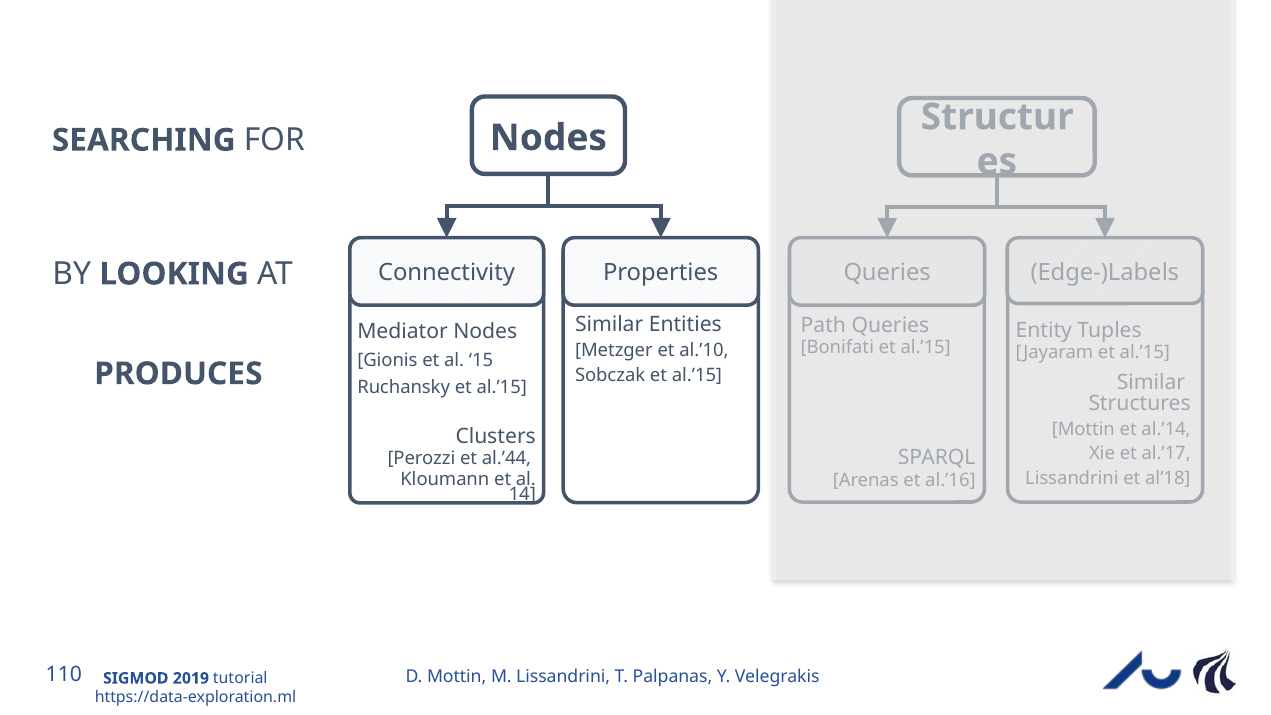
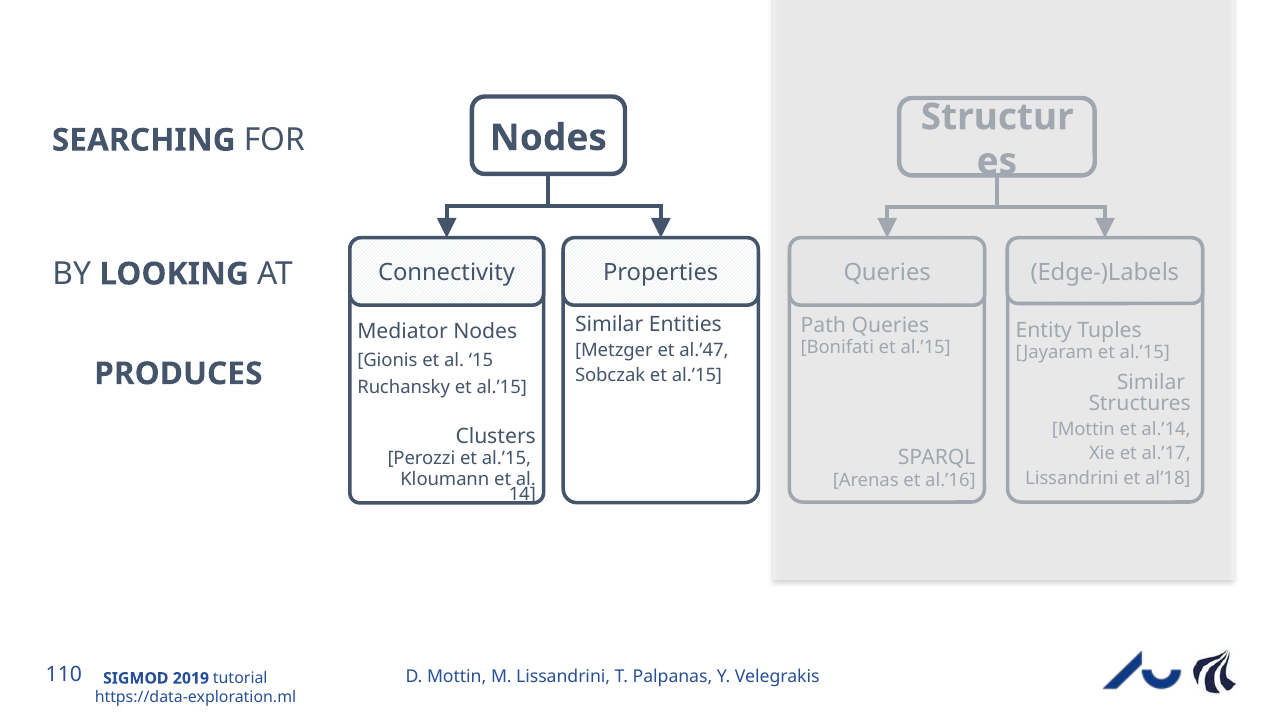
al.’10: al.’10 -> al.’47
Perozzi et al.’44: al.’44 -> al.’15
